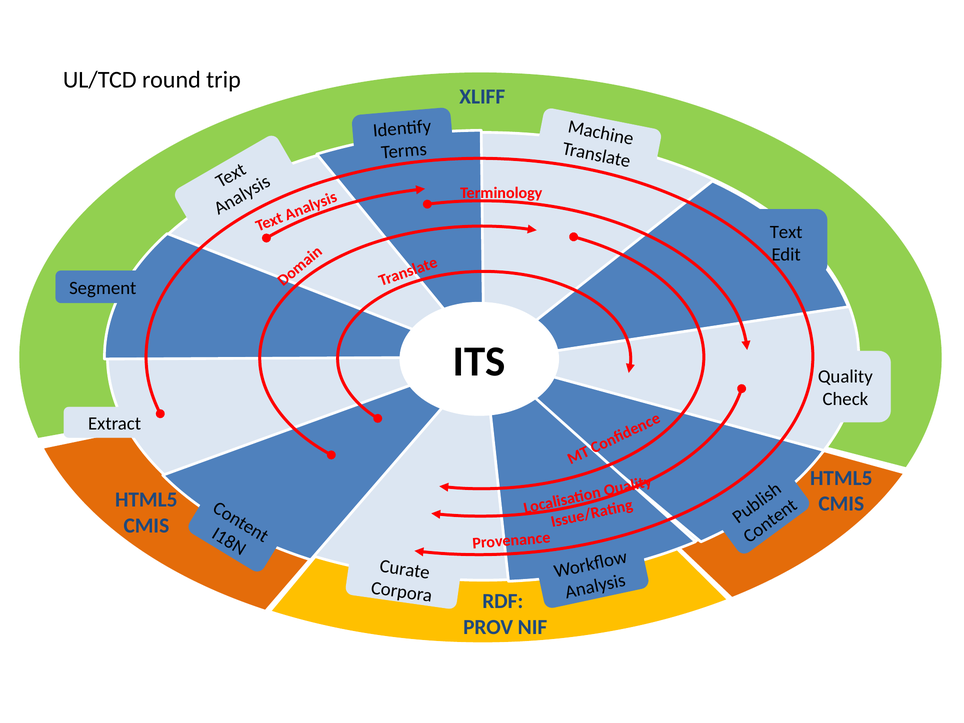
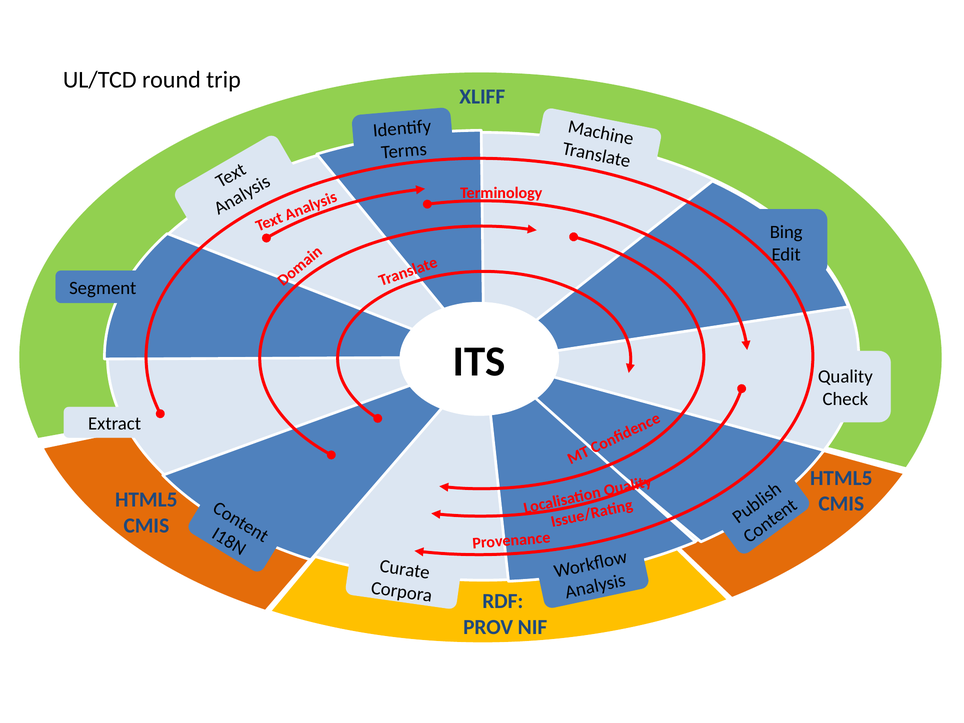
Text at (786, 232): Text -> Bing
